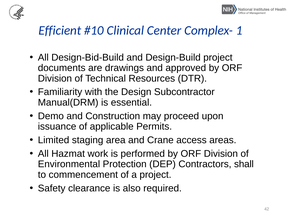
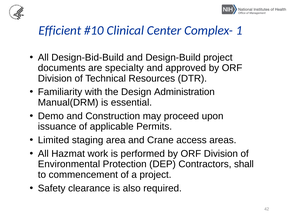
drawings: drawings -> specialty
Subcontractor: Subcontractor -> Administration
